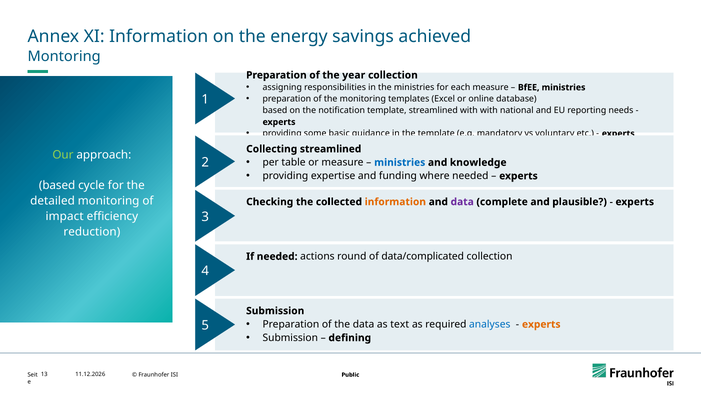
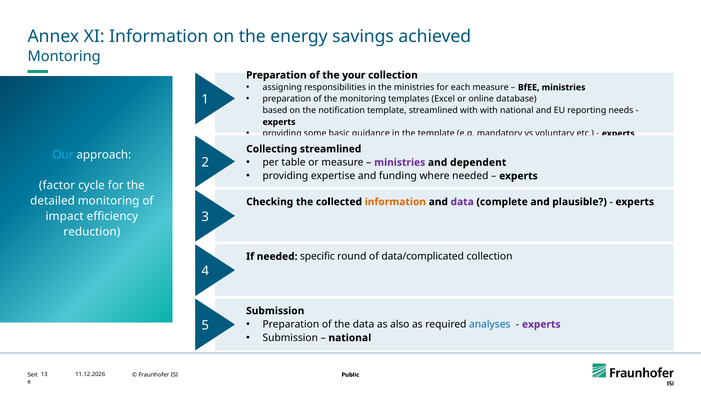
year: year -> your
Our colour: light green -> light blue
ministries at (400, 163) colour: blue -> purple
knowledge: knowledge -> dependent
based at (57, 186): based -> factor
actions: actions -> specific
text: text -> also
experts at (541, 325) colour: orange -> purple
defining at (350, 338): defining -> national
